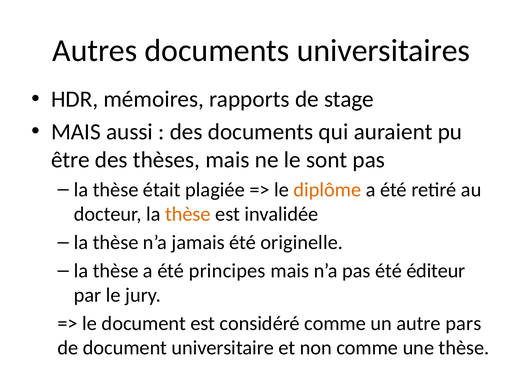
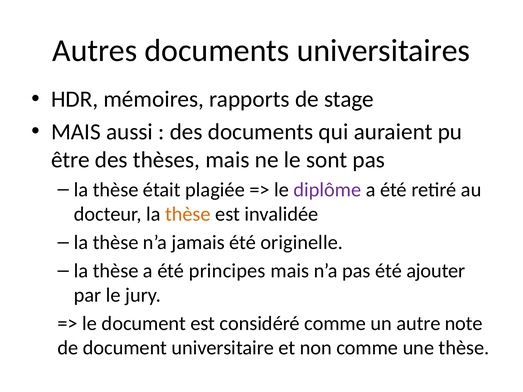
diplôme colour: orange -> purple
éditeur: éditeur -> ajouter
pars: pars -> note
